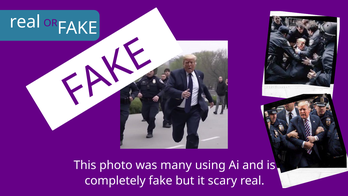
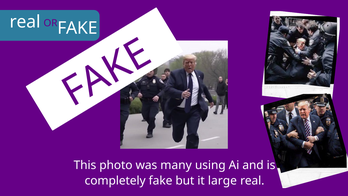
scary: scary -> large
